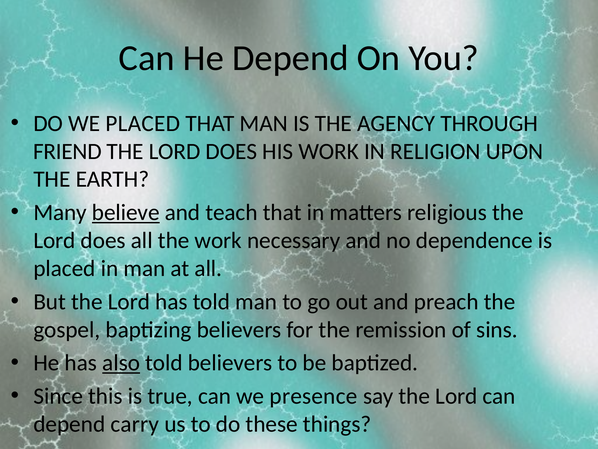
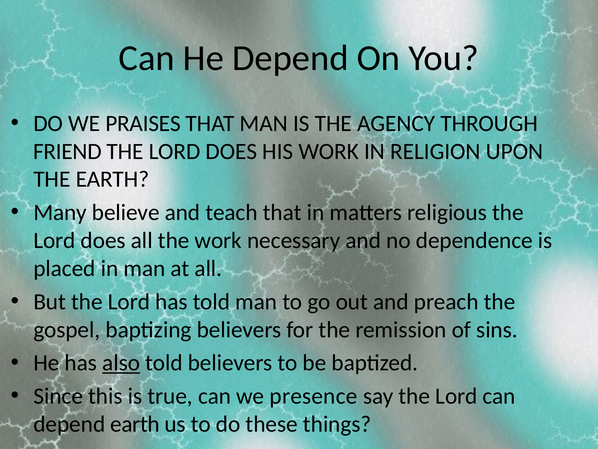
WE PLACED: PLACED -> PRAISES
believe underline: present -> none
depend carry: carry -> earth
